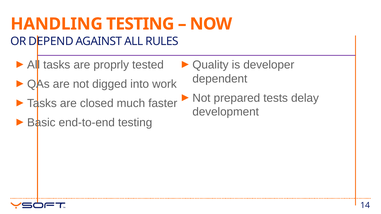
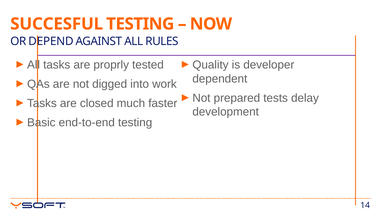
HANDLING: HANDLING -> SUCCESFUL
